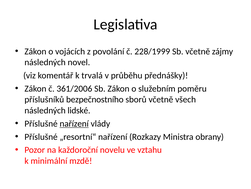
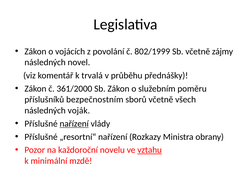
228/1999: 228/1999 -> 802/1999
361/2006: 361/2006 -> 361/2000
bezpečnostního: bezpečnostního -> bezpečnostním
lidské: lidské -> voják
vztahu underline: none -> present
